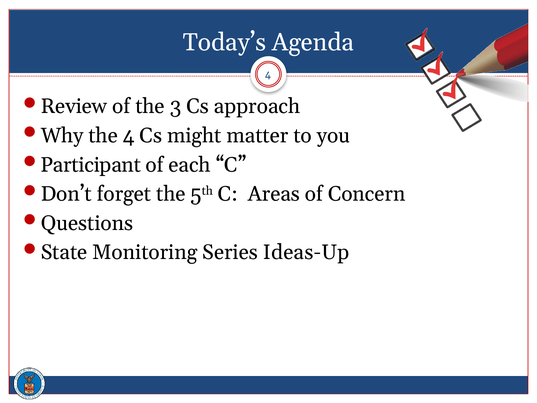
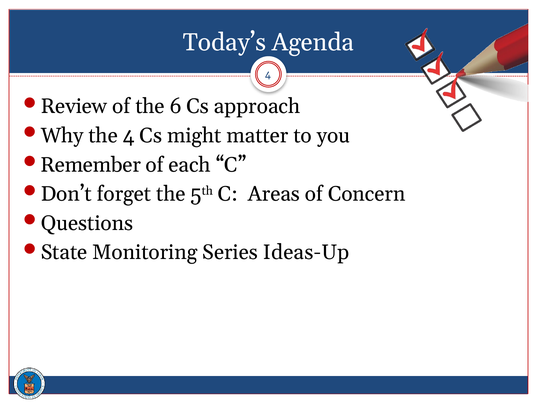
3: 3 -> 6
Participant: Participant -> Remember
